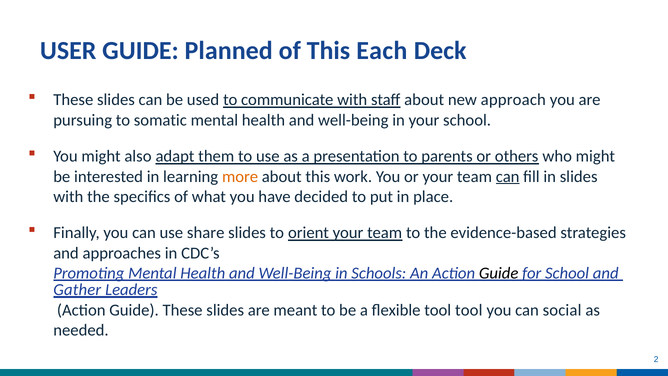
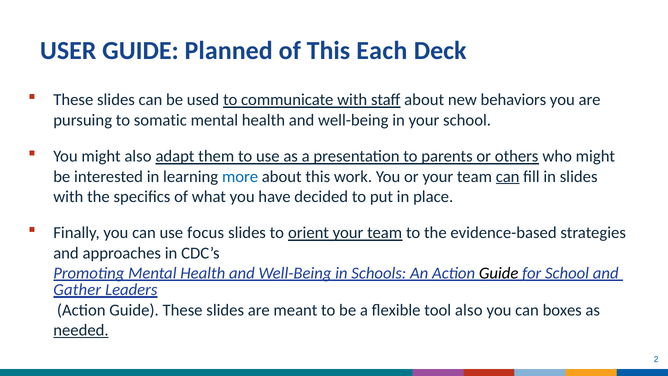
approach: approach -> behaviors
more colour: orange -> blue
share: share -> focus
tool tool: tool -> also
social: social -> boxes
needed underline: none -> present
